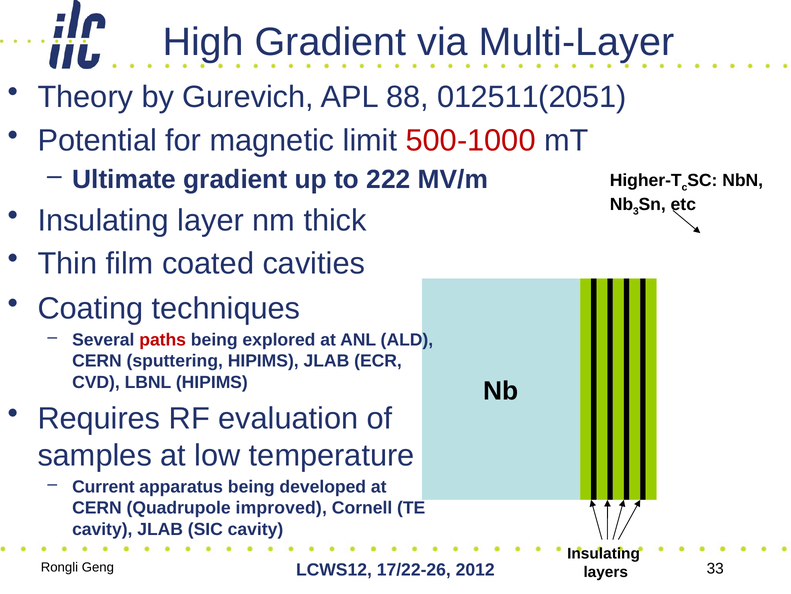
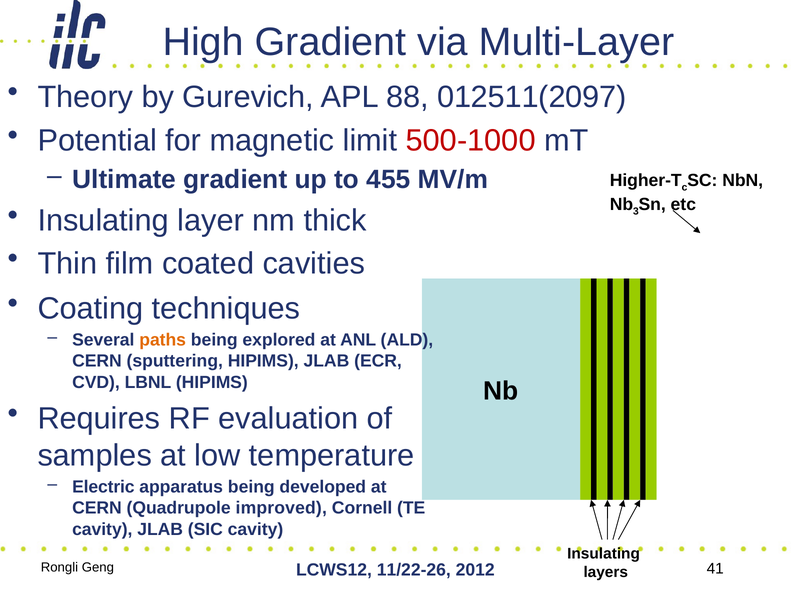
012511(2051: 012511(2051 -> 012511(2097
222: 222 -> 455
paths colour: red -> orange
Current: Current -> Electric
17/22-26: 17/22-26 -> 11/22-26
33: 33 -> 41
